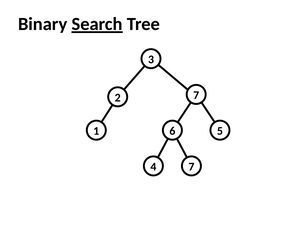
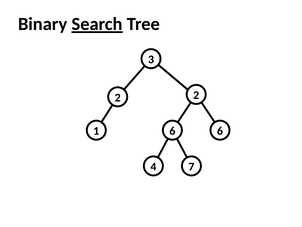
2 7: 7 -> 2
6 5: 5 -> 6
